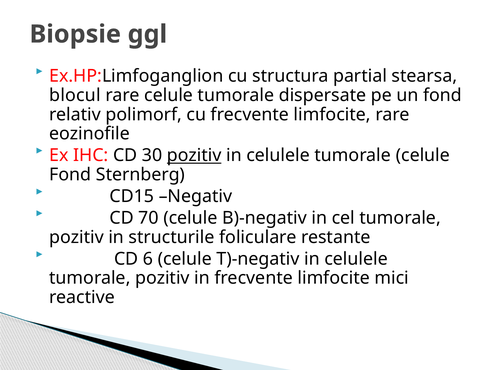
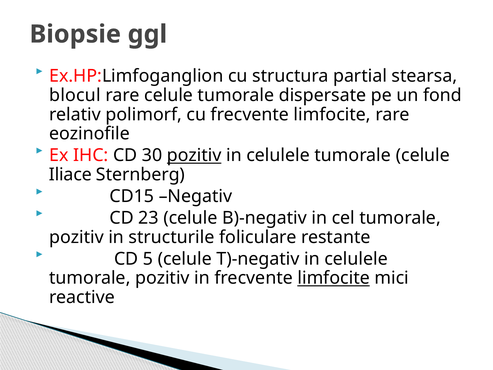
Fond at (70, 174): Fond -> Iliace
70: 70 -> 23
6: 6 -> 5
limfocite at (334, 278) underline: none -> present
